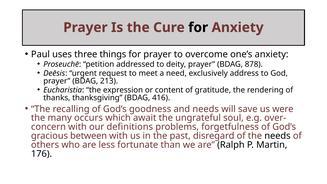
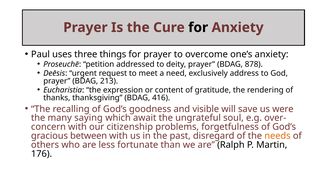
and needs: needs -> visible
occurs: occurs -> saying
definitions: definitions -> citizenship
needs at (277, 136) colour: black -> orange
